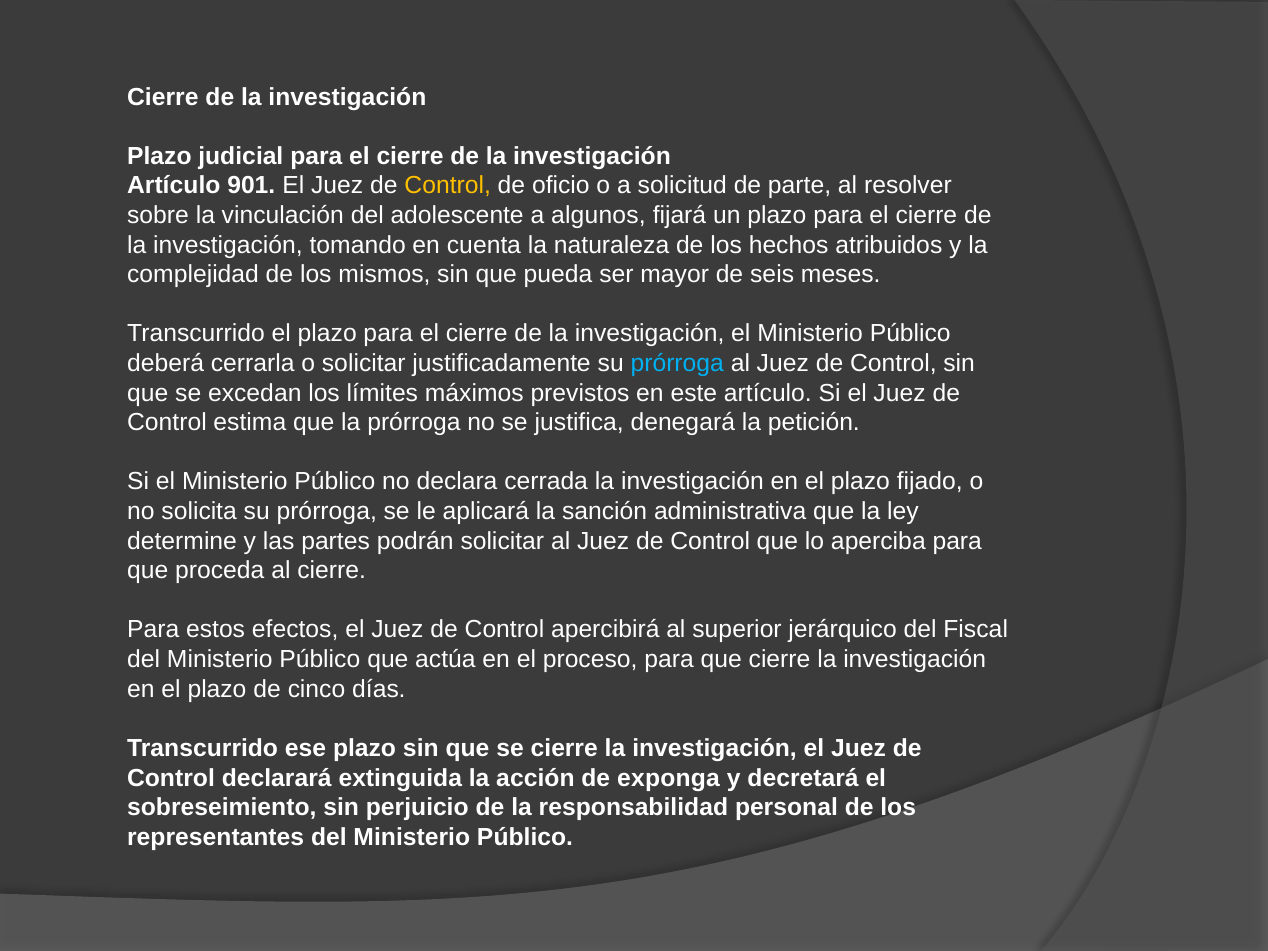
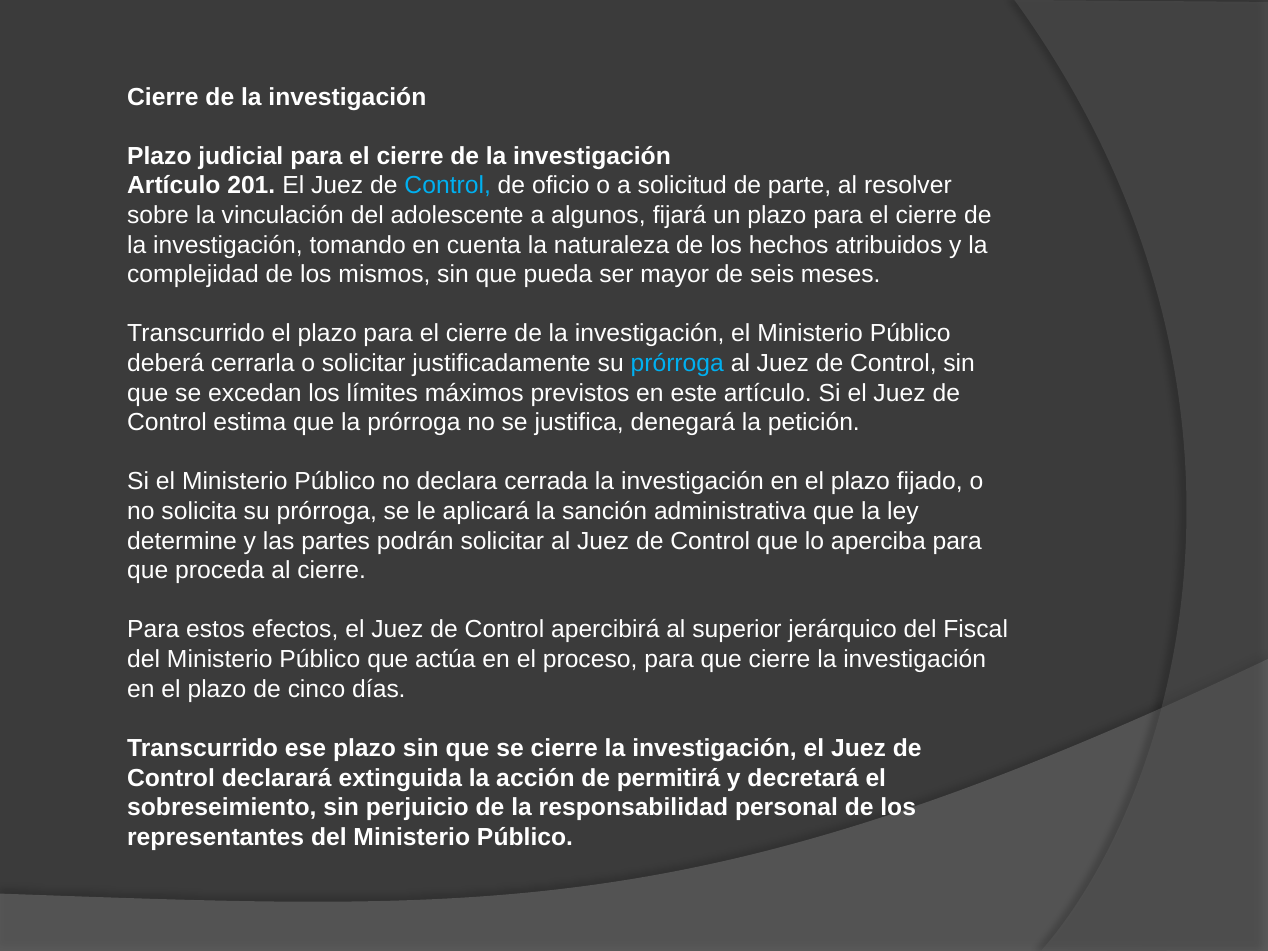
901: 901 -> 201
Control at (448, 186) colour: yellow -> light blue
exponga: exponga -> permitirá
